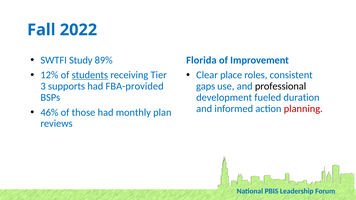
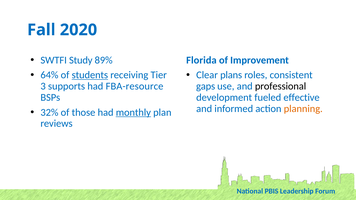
2022: 2022 -> 2020
12%: 12% -> 64%
place: place -> plans
FBA-provided: FBA-provided -> FBA-resource
duration: duration -> effective
planning colour: red -> orange
46%: 46% -> 32%
monthly underline: none -> present
